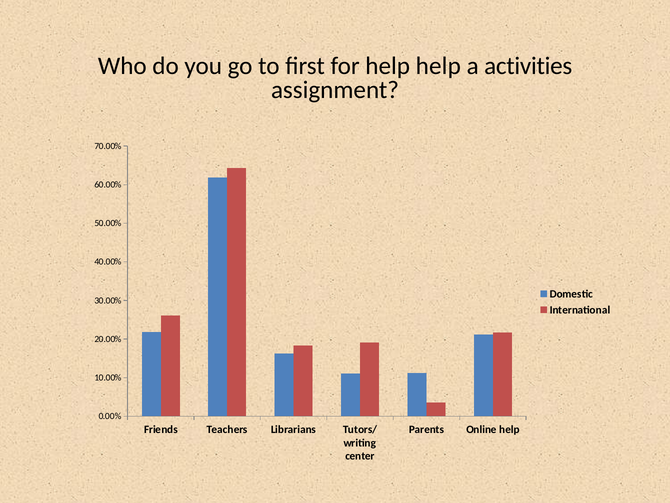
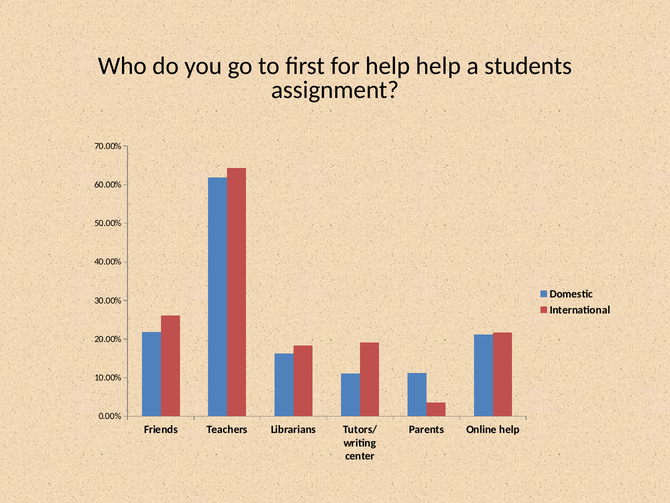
activities: activities -> students
